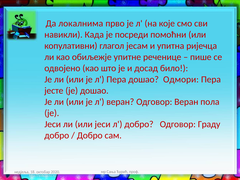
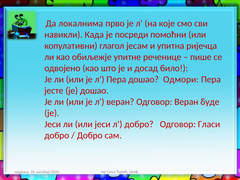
пола: пола -> буде
Граду: Граду -> Гласи
